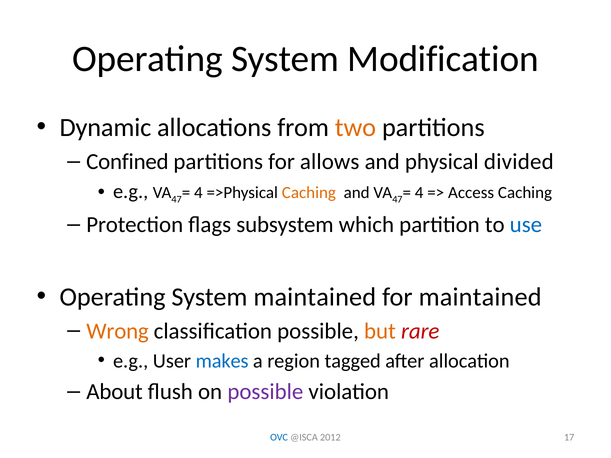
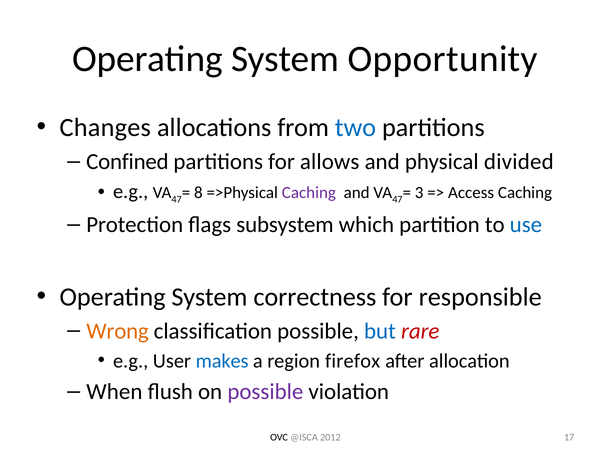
Modification: Modification -> Opportunity
Dynamic: Dynamic -> Changes
two colour: orange -> blue
4 at (198, 193): 4 -> 8
Caching at (309, 193) colour: orange -> purple
4 at (419, 193): 4 -> 3
System maintained: maintained -> correctness
for maintained: maintained -> responsible
but colour: orange -> blue
tagged: tagged -> firefox
About: About -> When
OVC colour: blue -> black
